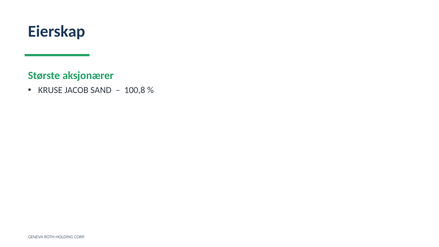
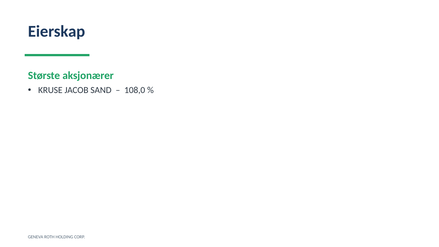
100,8: 100,8 -> 108,0
